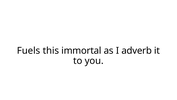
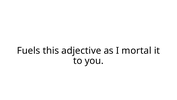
immortal: immortal -> adjective
adverb: adverb -> mortal
